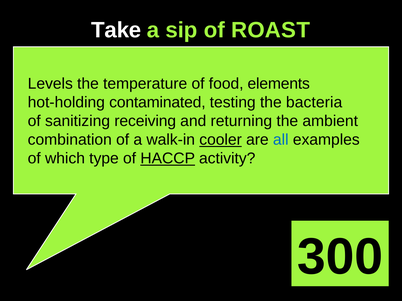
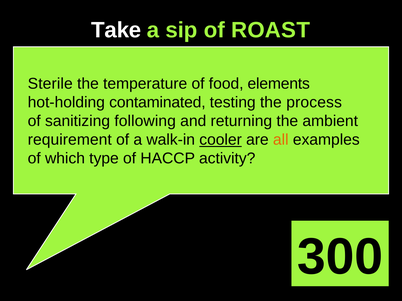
Levels: Levels -> Sterile
bacteria: bacteria -> process
receiving: receiving -> following
combination: combination -> requirement
all colour: blue -> orange
HACCP underline: present -> none
